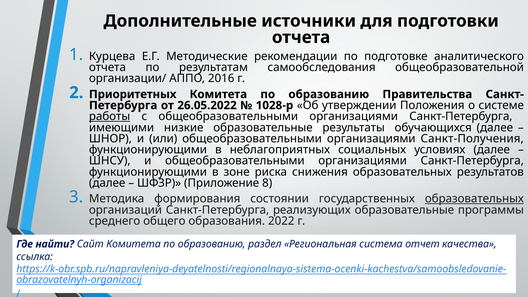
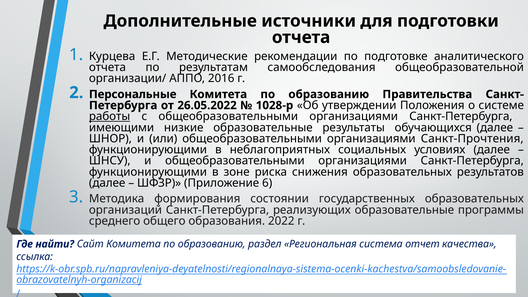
Приоритетных: Приоритетных -> Персональные
Санкт-Получения: Санкт-Получения -> Санкт-Прочтения
8: 8 -> 6
образовательных at (474, 199) underline: present -> none
